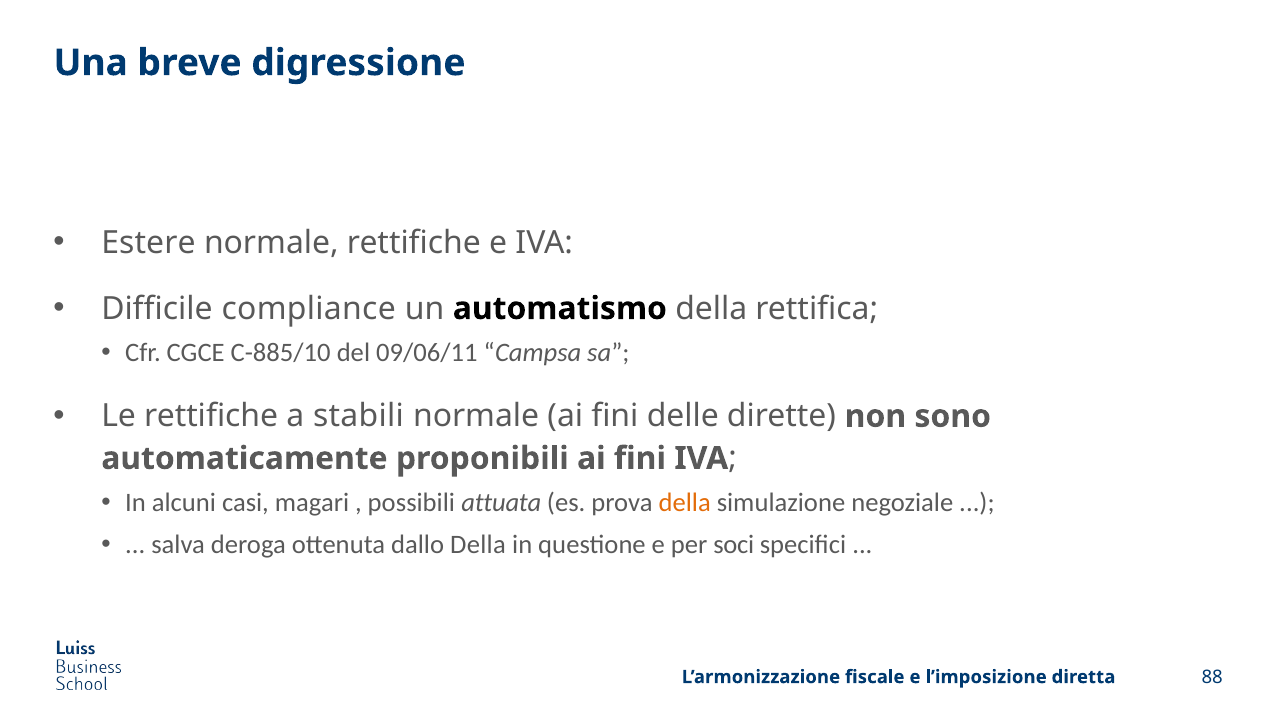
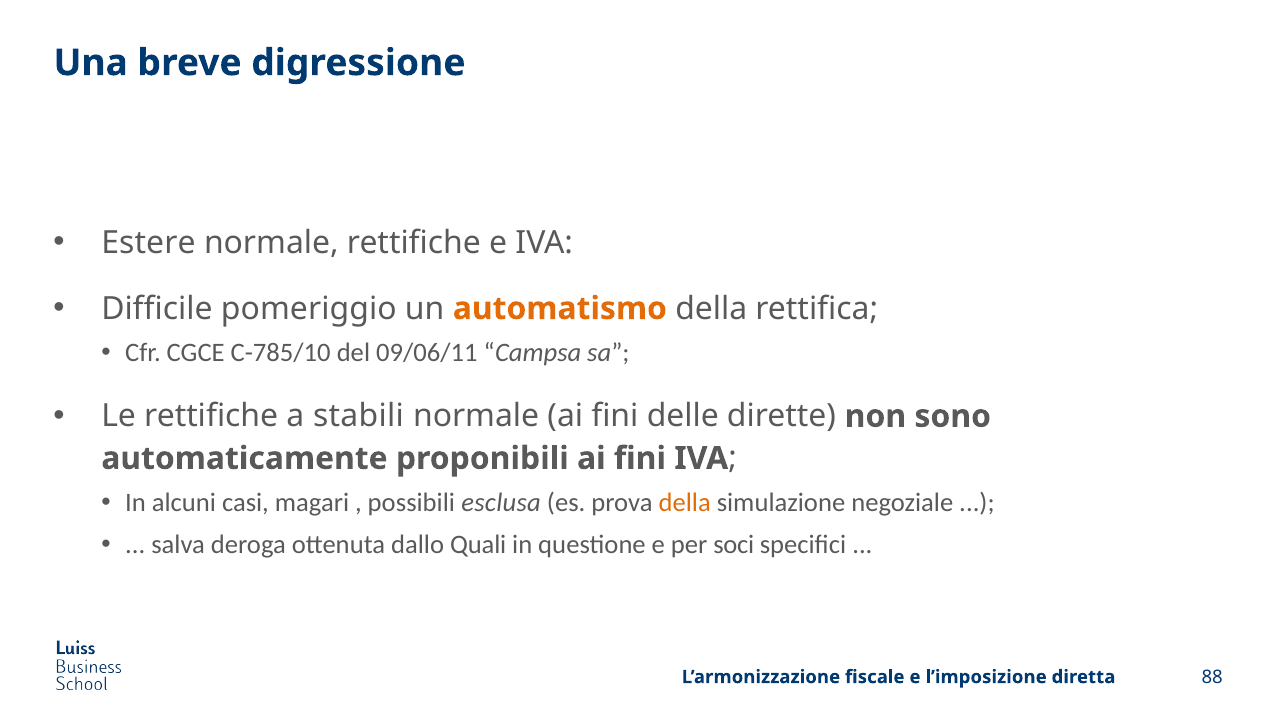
compliance: compliance -> pomeriggio
automatismo colour: black -> orange
C-885/10: C-885/10 -> C-785/10
attuata: attuata -> esclusa
dallo Della: Della -> Quali
